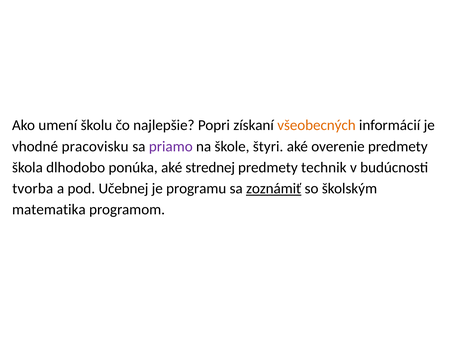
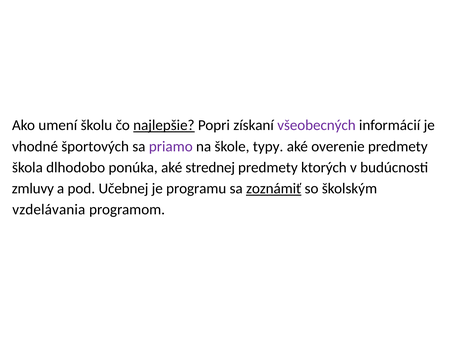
najlepšie underline: none -> present
všeobecných colour: orange -> purple
pracovisku: pracovisku -> športových
štyri: štyri -> typy
technik: technik -> ktorých
tvorba: tvorba -> zmluvy
matematika: matematika -> vzdelávania
